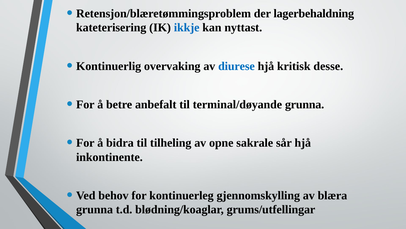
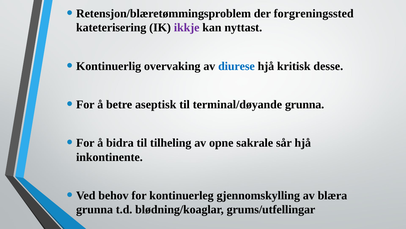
lagerbehaldning: lagerbehaldning -> forgreningssted
ikkje colour: blue -> purple
anbefalt: anbefalt -> aseptisk
